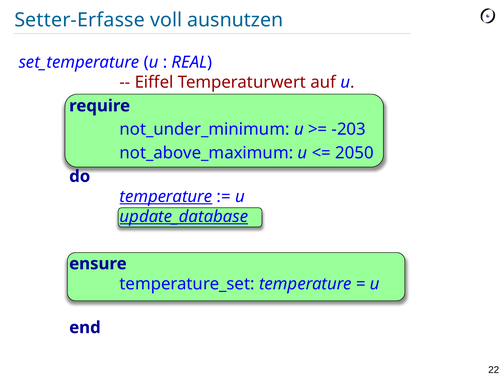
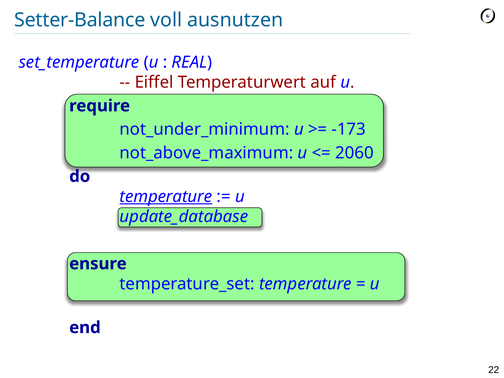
Setter-Erfasse: Setter-Erfasse -> Setter-Balance
-203: -203 -> -173
2050: 2050 -> 2060
update_database underline: present -> none
